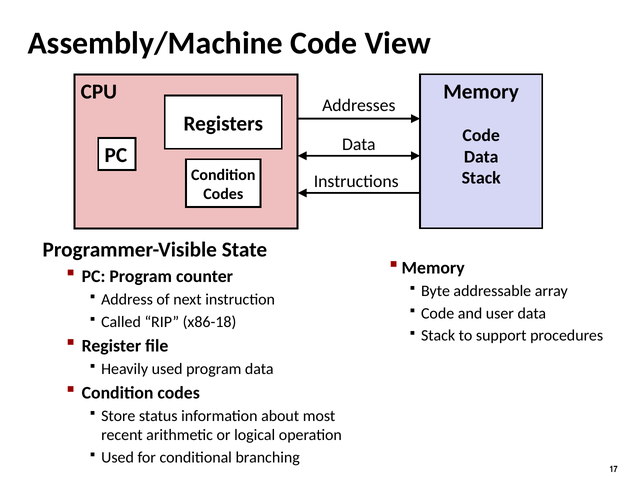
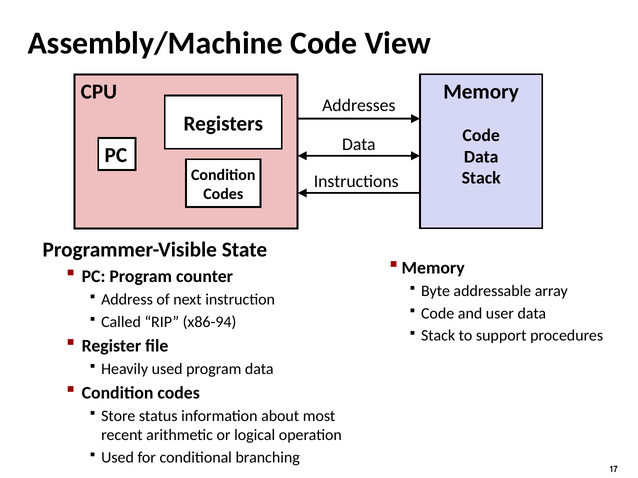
x86-18: x86-18 -> x86-94
